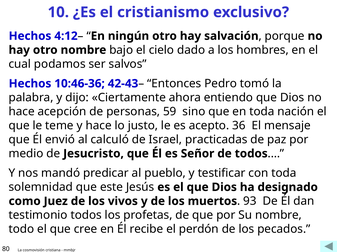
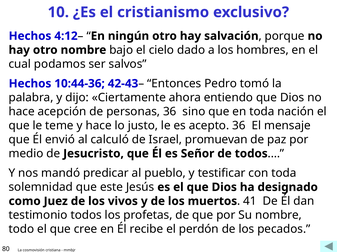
10:46-36: 10:46-36 -> 10:44-36
personas 59: 59 -> 36
practicadas: practicadas -> promuevan
93: 93 -> 41
